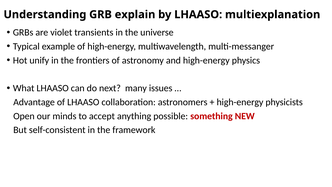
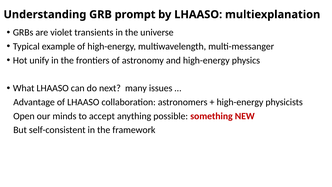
explain: explain -> prompt
